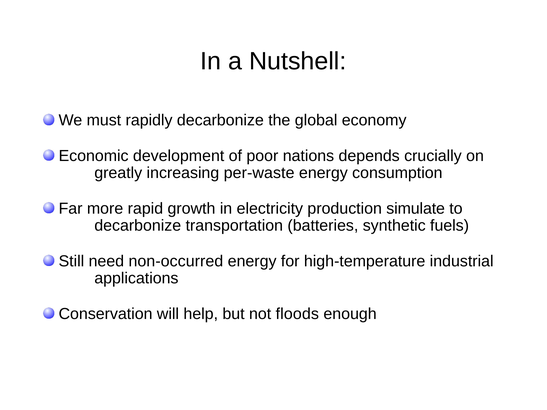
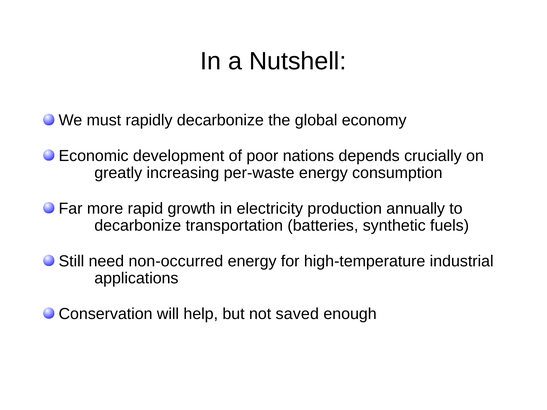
simulate: simulate -> annually
floods: floods -> saved
